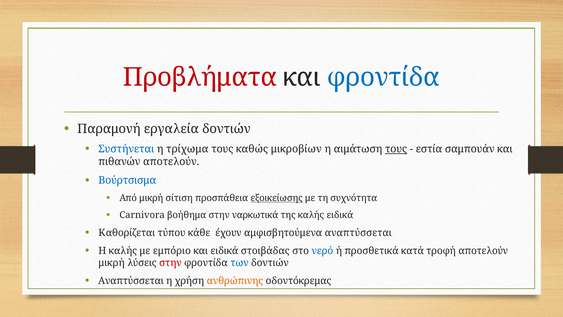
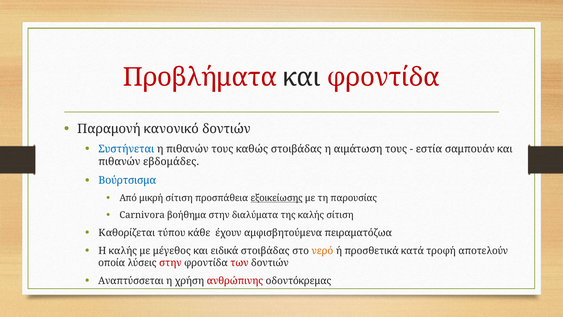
φροντίδα at (383, 77) colour: blue -> red
εργαλεία: εργαλεία -> κανονικό
η τρίχωμα: τρίχωμα -> πιθανών
καθώς μικροβίων: μικροβίων -> στοιβάδας
τους at (396, 149) underline: present -> none
πιθανών αποτελούν: αποτελούν -> εβδομάδες
συχνότητα: συχνότητα -> παρουσίας
ναρκωτικά: ναρκωτικά -> διαλύματα
καλής ειδικά: ειδικά -> σίτιση
αμφισβητούμενα αναπτύσσεται: αναπτύσσεται -> πειραματόζωα
εμπόριο: εμπόριο -> μέγεθος
νερό colour: blue -> orange
μικρή at (112, 262): μικρή -> οποία
των colour: blue -> red
ανθρώπινης colour: orange -> red
